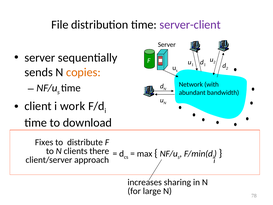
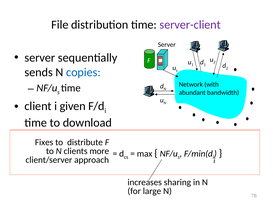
copies colour: orange -> blue
work: work -> given
there: there -> more
